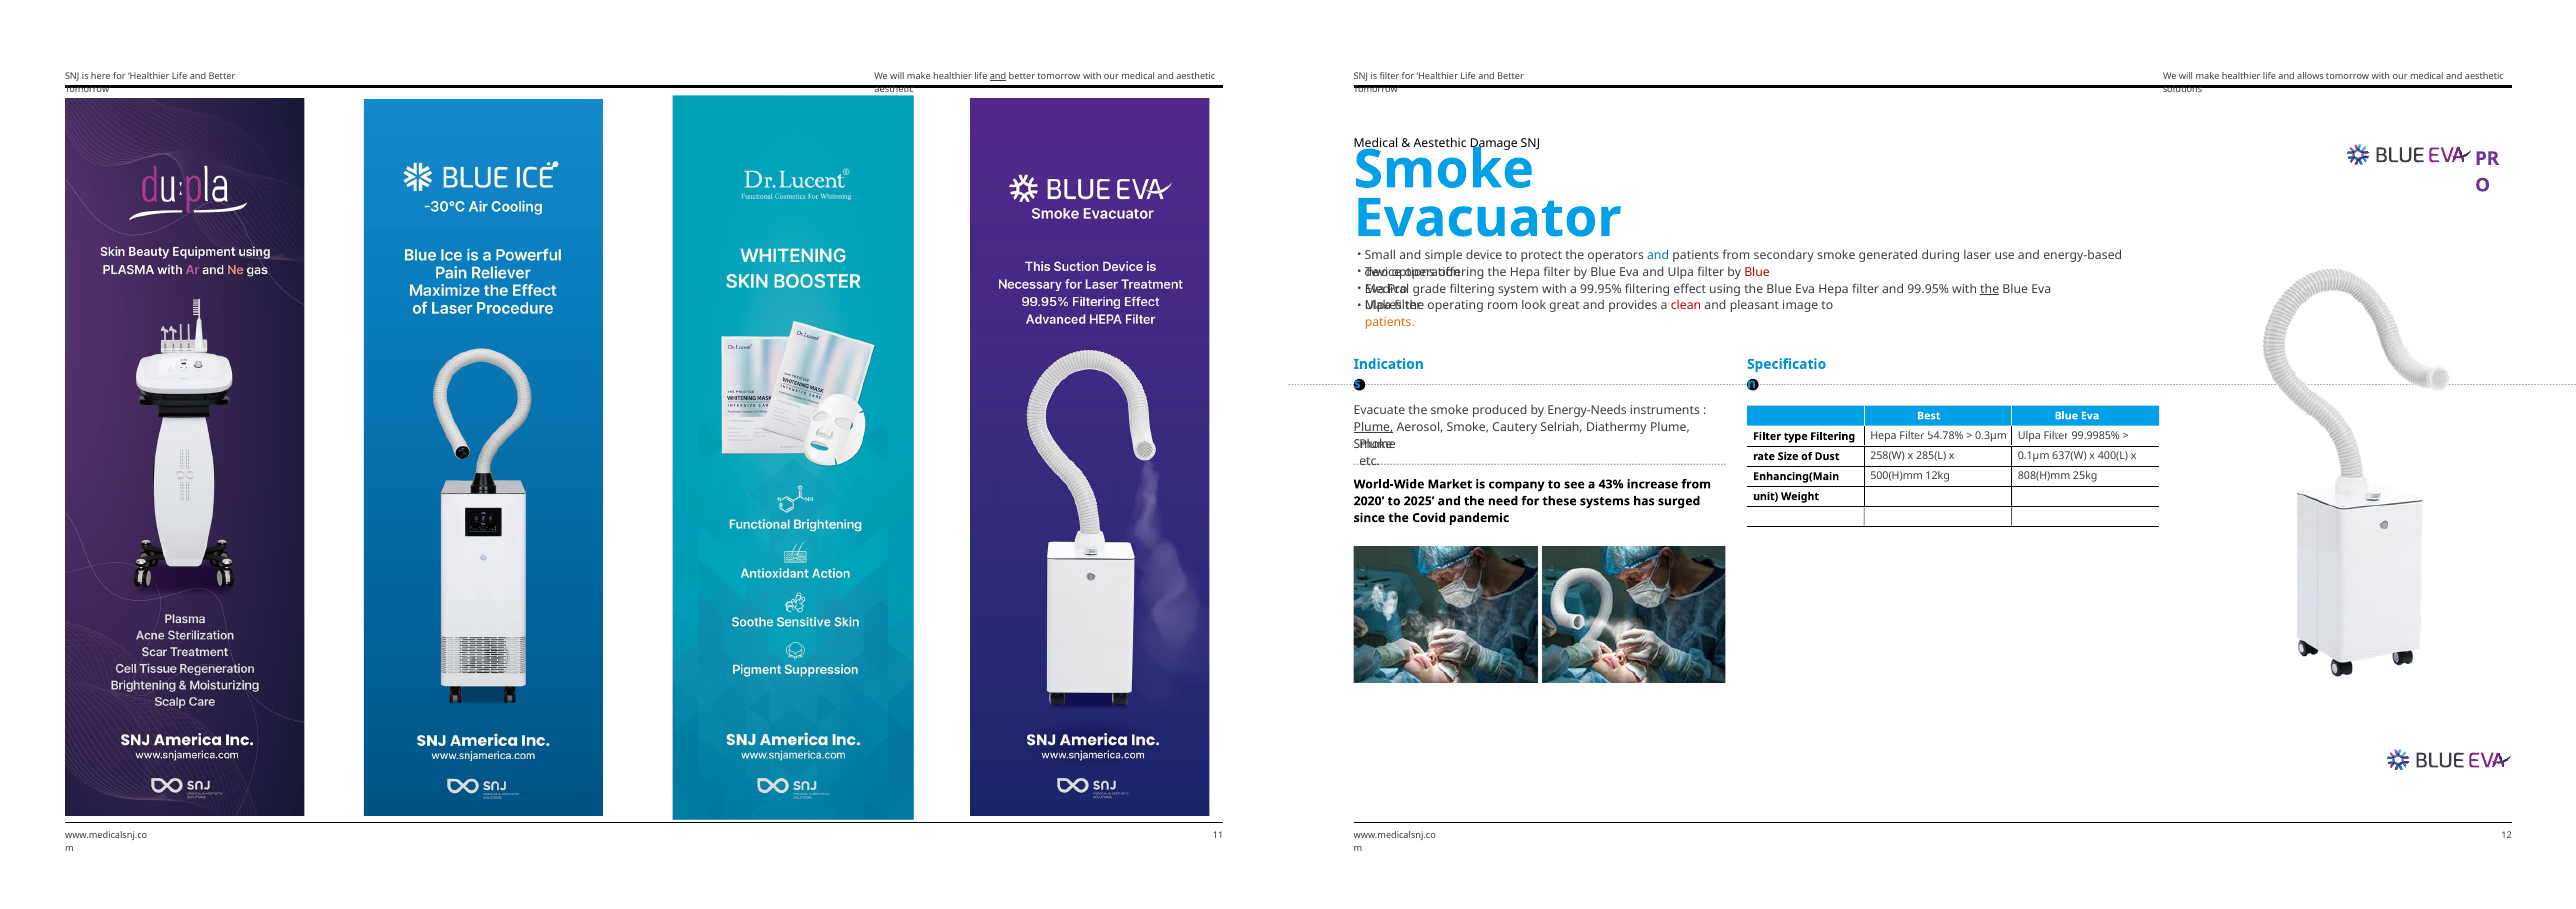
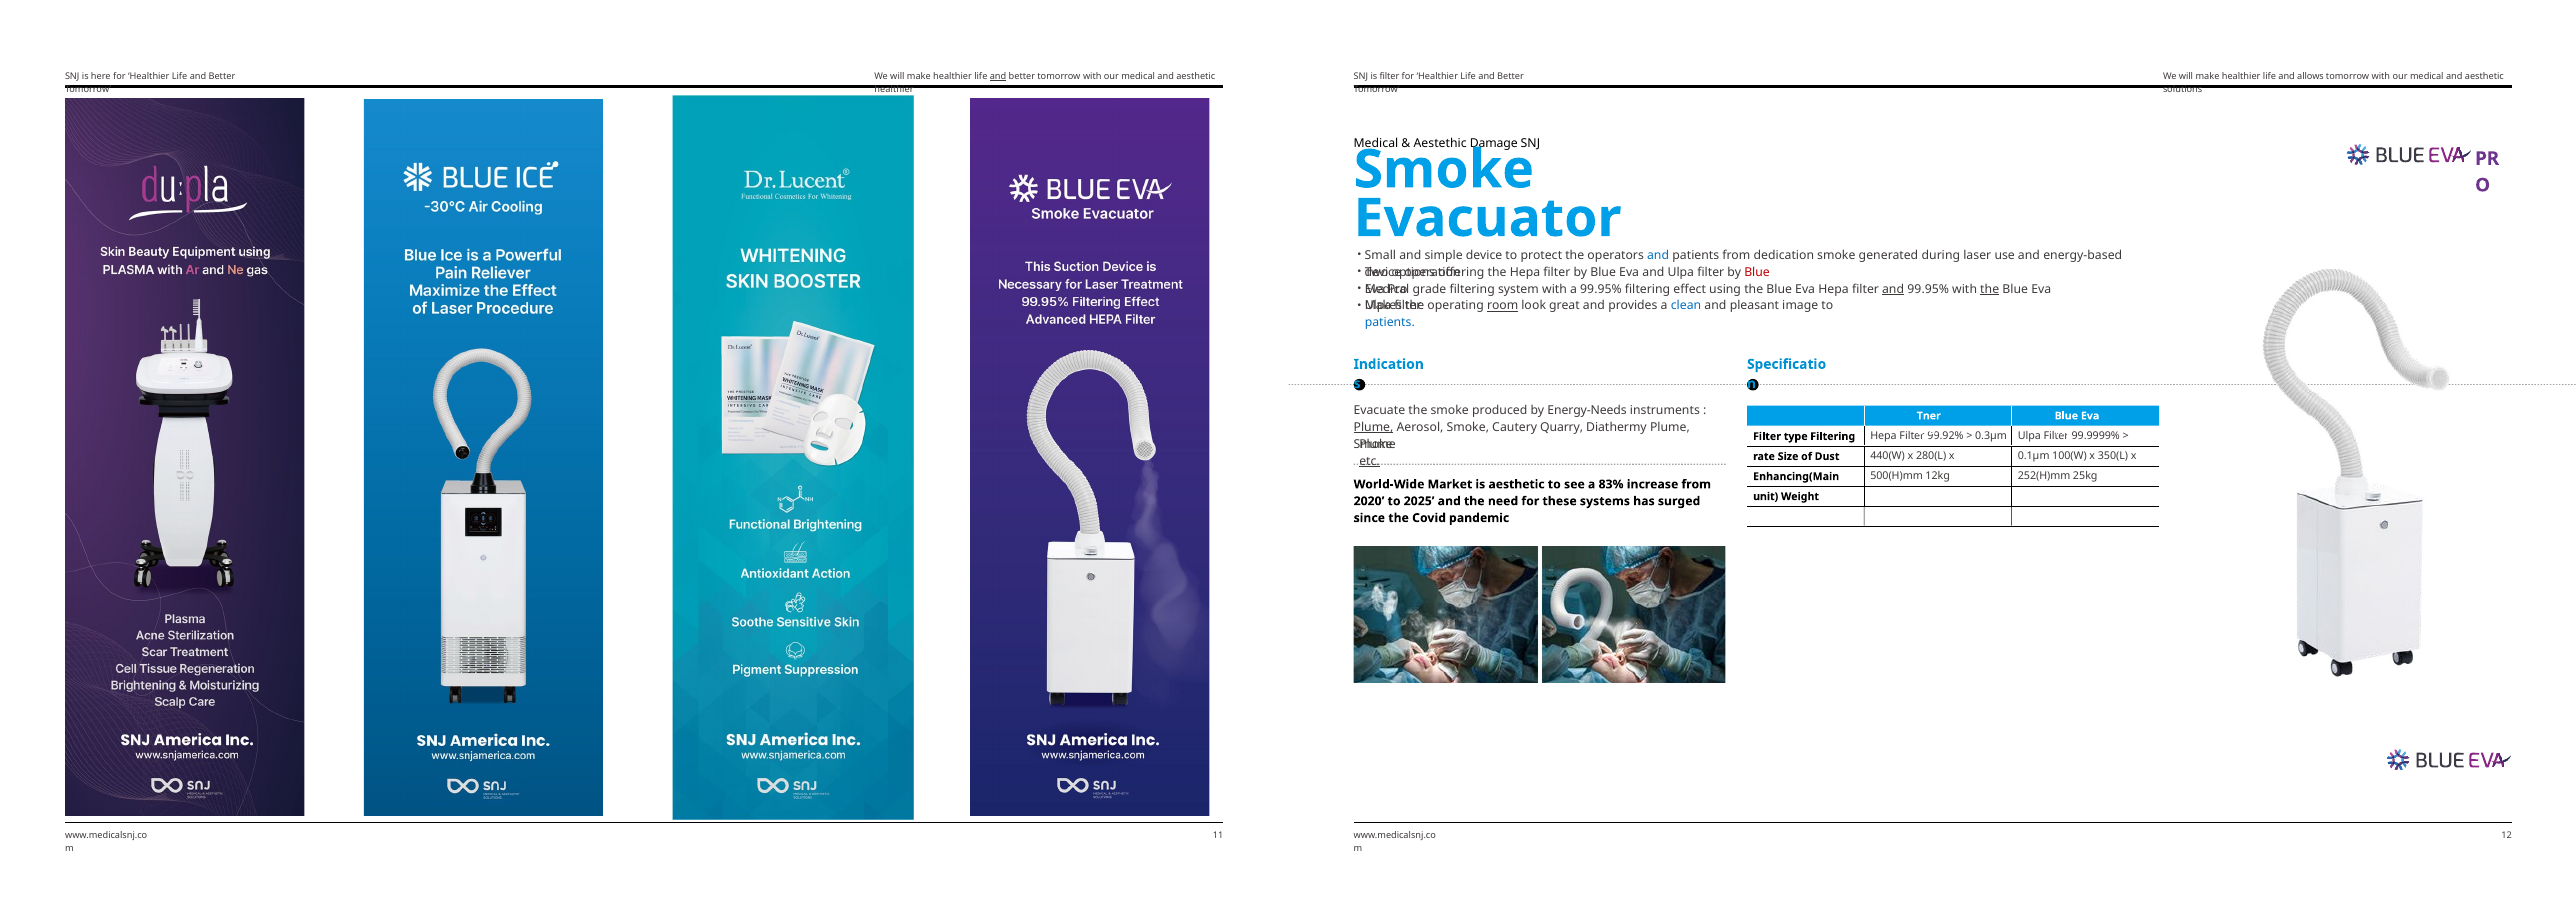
aesthetic at (894, 89): aesthetic -> healthier
secondary: secondary -> dedication
and at (1893, 289) underline: none -> present
room underline: none -> present
clean colour: red -> blue
patients at (1390, 323) colour: orange -> blue
Best: Best -> Tner
Selriah: Selriah -> Quarry
54.78%: 54.78% -> 99.92%
99.9985%: 99.9985% -> 99.9999%
258(W: 258(W -> 440(W
285(L: 285(L -> 280(L
637(W: 637(W -> 100(W
400(L: 400(L -> 350(L
etc underline: none -> present
808(H)mm: 808(H)mm -> 252(H)mm
is company: company -> aesthetic
43%: 43% -> 83%
